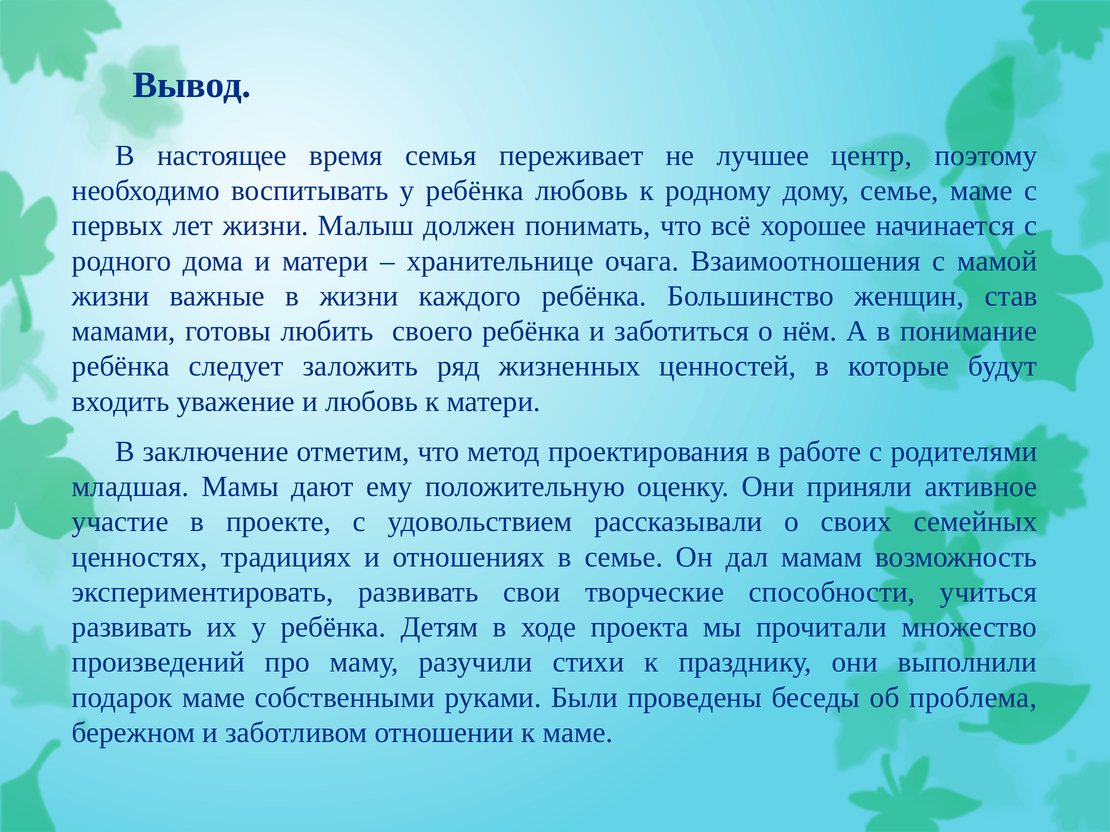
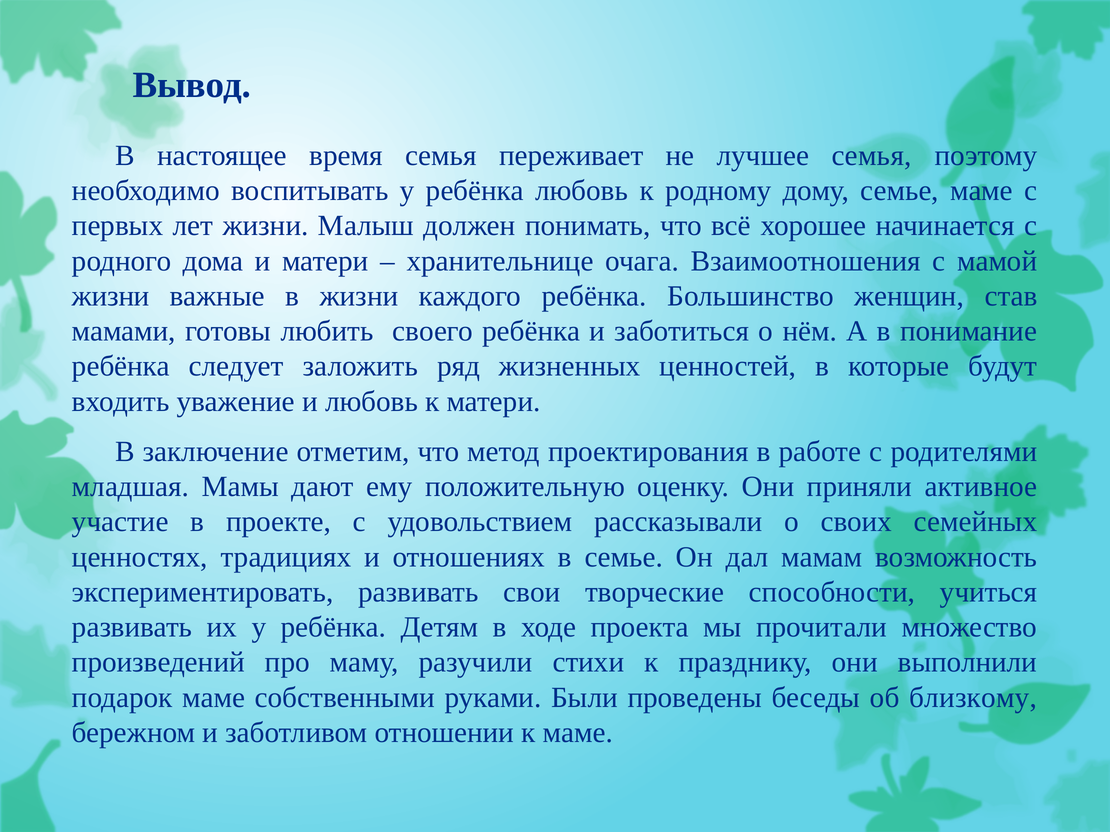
лучшее центр: центр -> семья
проблема: проблема -> близкому
